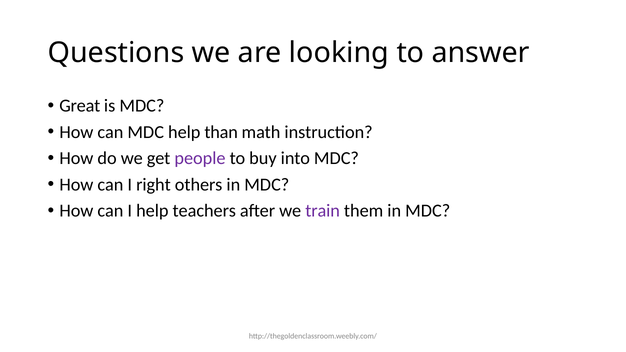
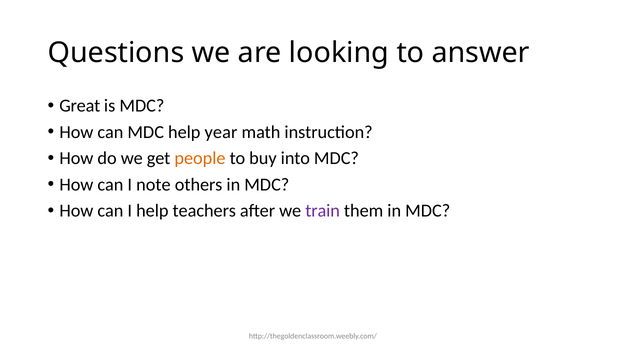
than: than -> year
people colour: purple -> orange
right: right -> note
